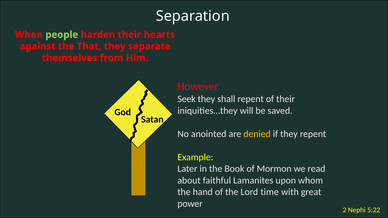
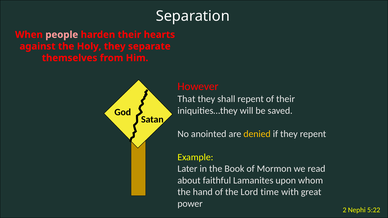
people colour: light green -> pink
That: That -> Holy
Seek: Seek -> That
